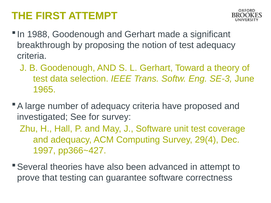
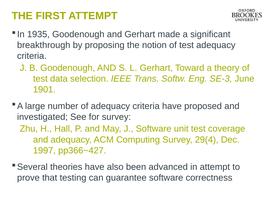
1988: 1988 -> 1935
1965: 1965 -> 1901
